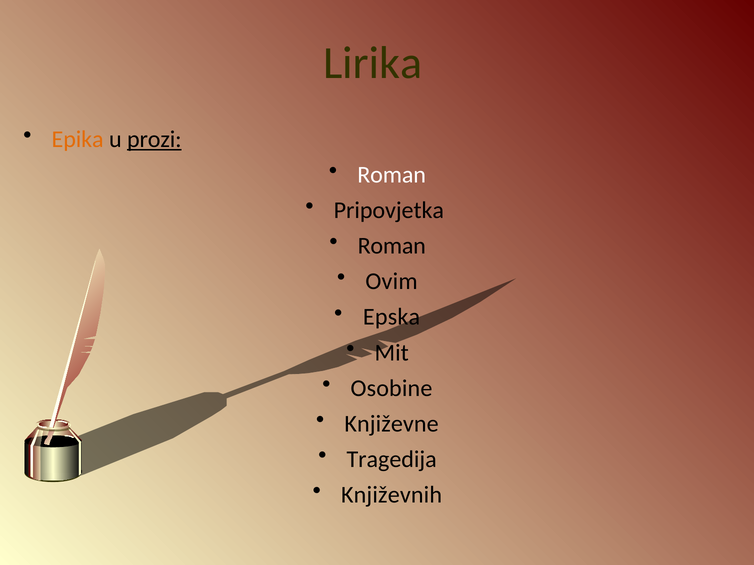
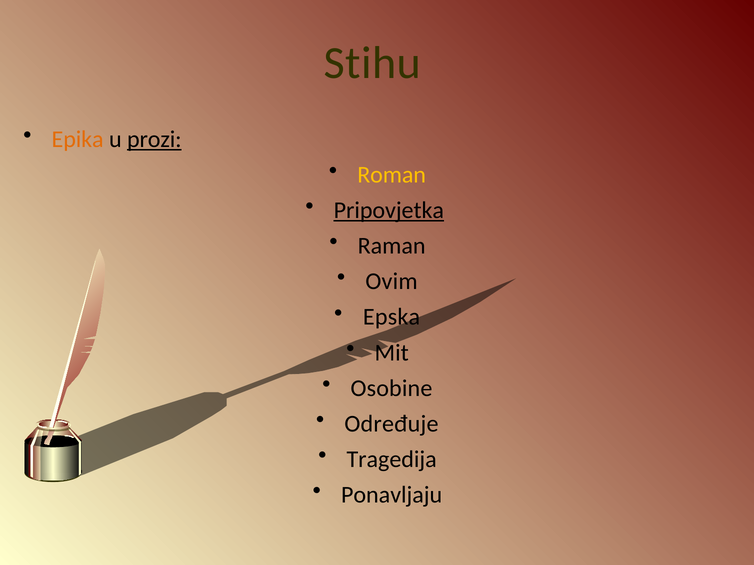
Lirika: Lirika -> Stihu
Roman at (392, 175) colour: white -> yellow
Pripovjetka underline: none -> present
Roman at (392, 246): Roman -> Raman
Književne: Književne -> Određuje
Književnih: Književnih -> Ponavljaju
